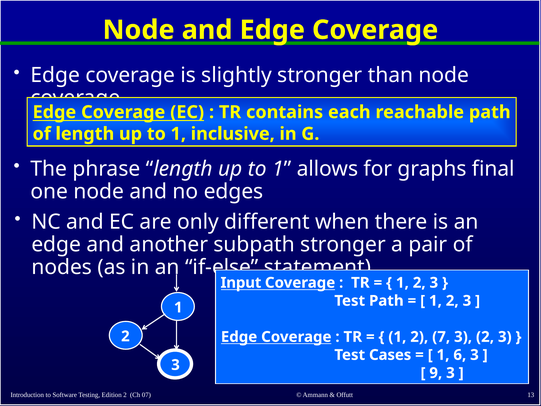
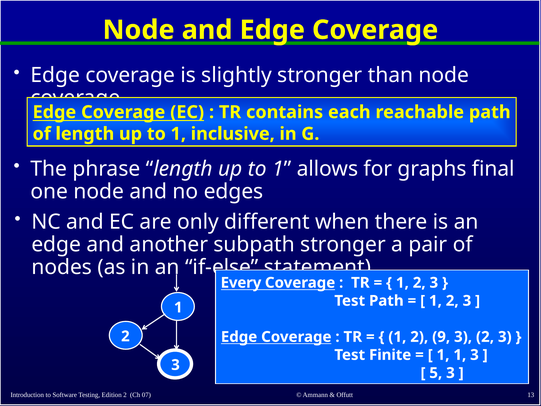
Input: Input -> Every
7: 7 -> 9
Cases: Cases -> Finite
1 6: 6 -> 1
9: 9 -> 5
